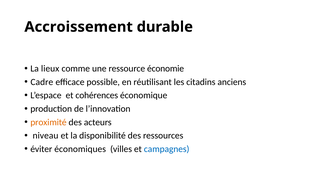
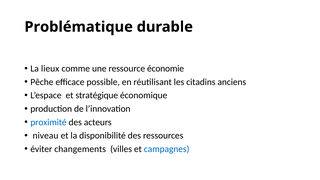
Accroissement: Accroissement -> Problématique
Cadre: Cadre -> Pêche
cohérences: cohérences -> stratégique
proximité colour: orange -> blue
économiques: économiques -> changements
